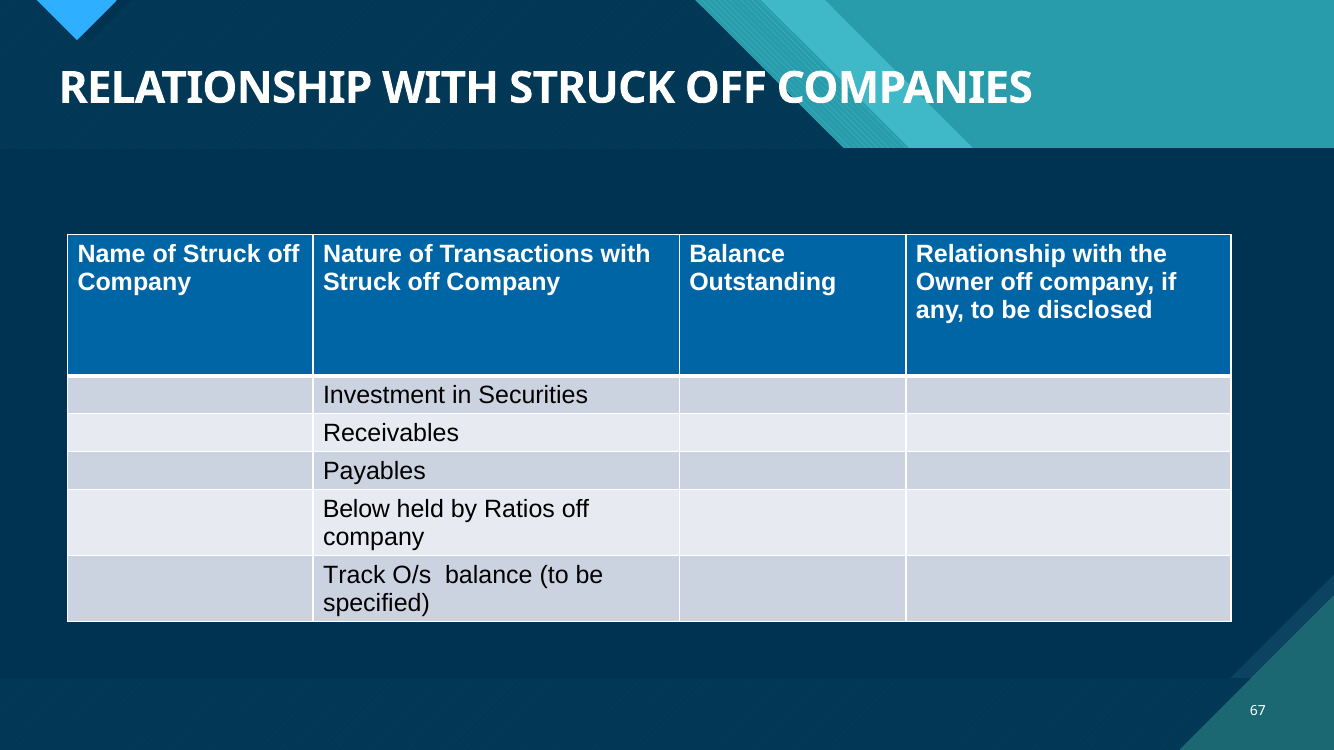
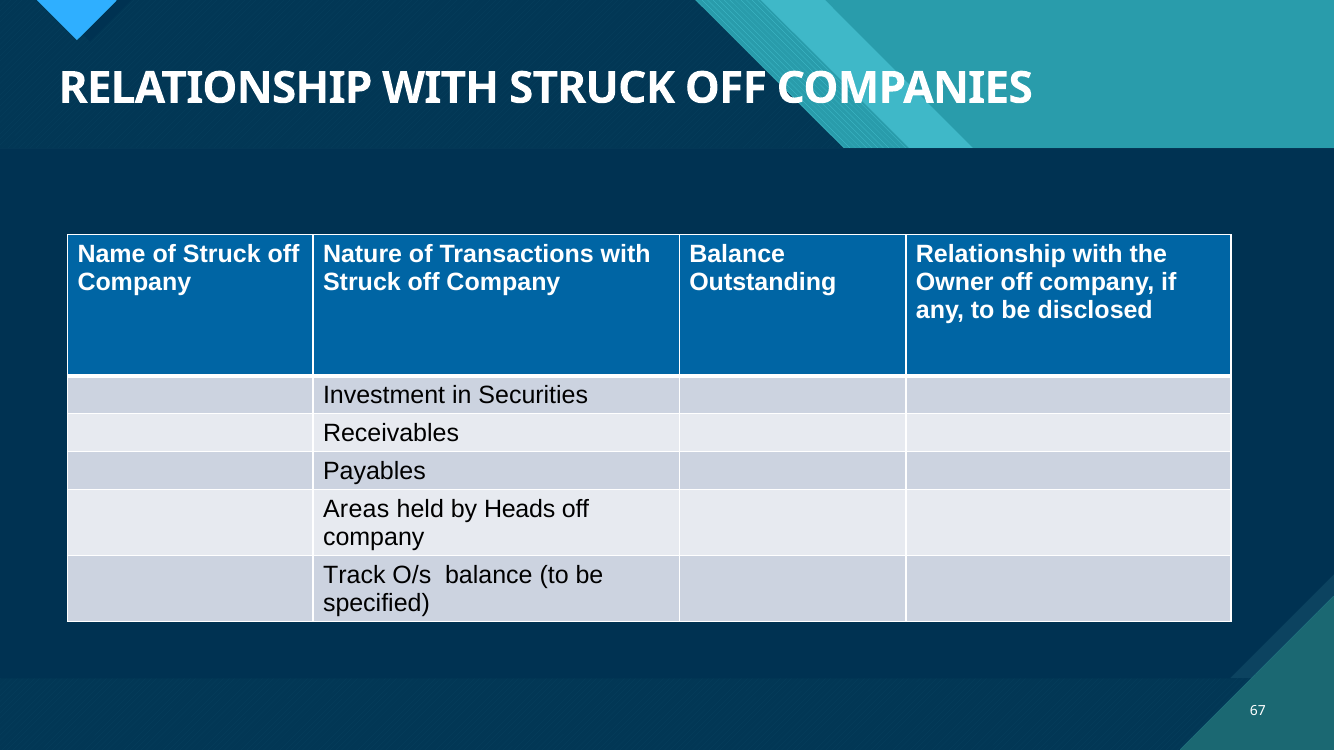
Below: Below -> Areas
Ratios: Ratios -> Heads
